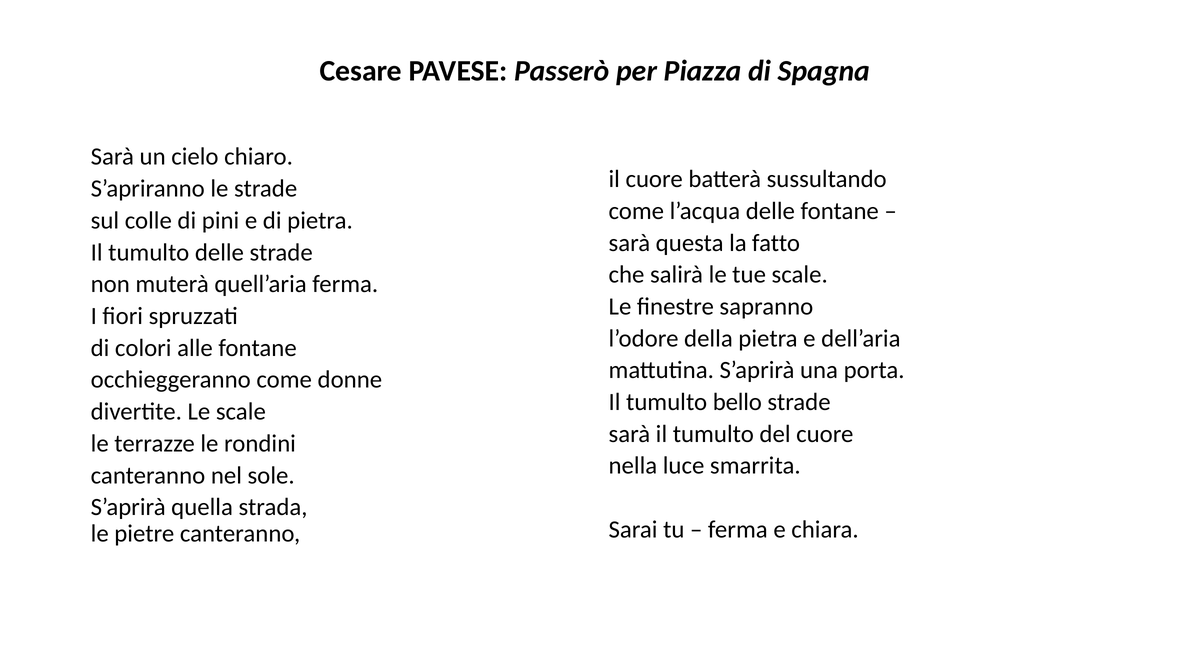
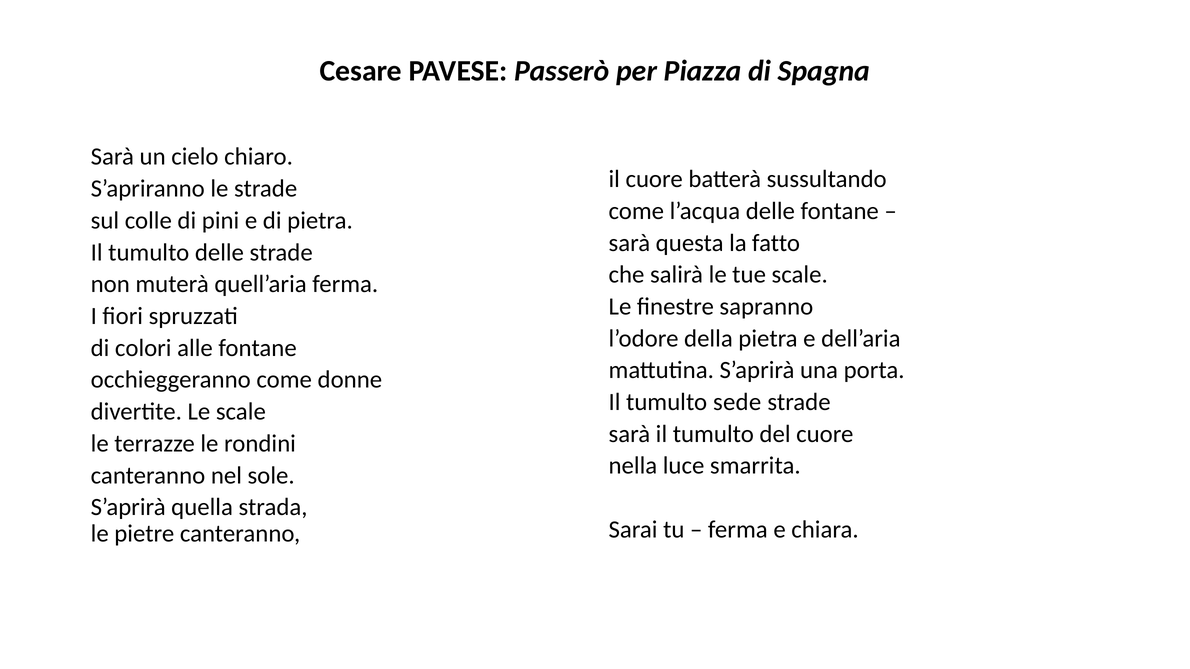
bello: bello -> sede
